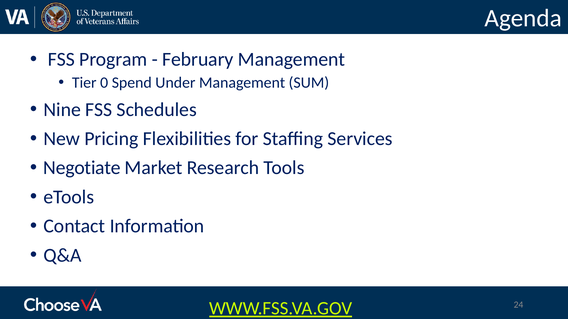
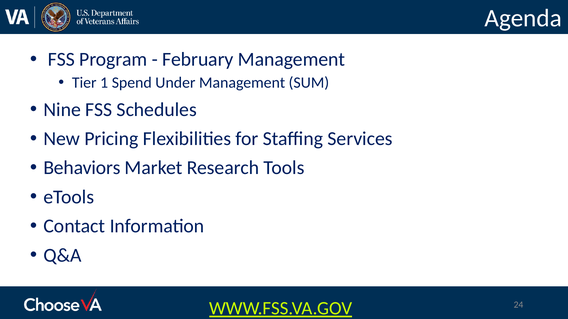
0: 0 -> 1
Negotiate: Negotiate -> Behaviors
